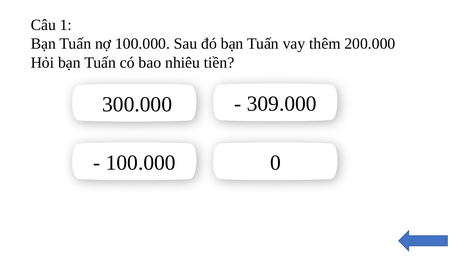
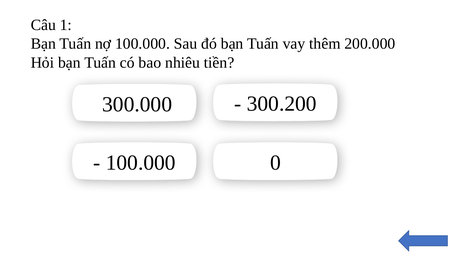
309.000: 309.000 -> 300.200
